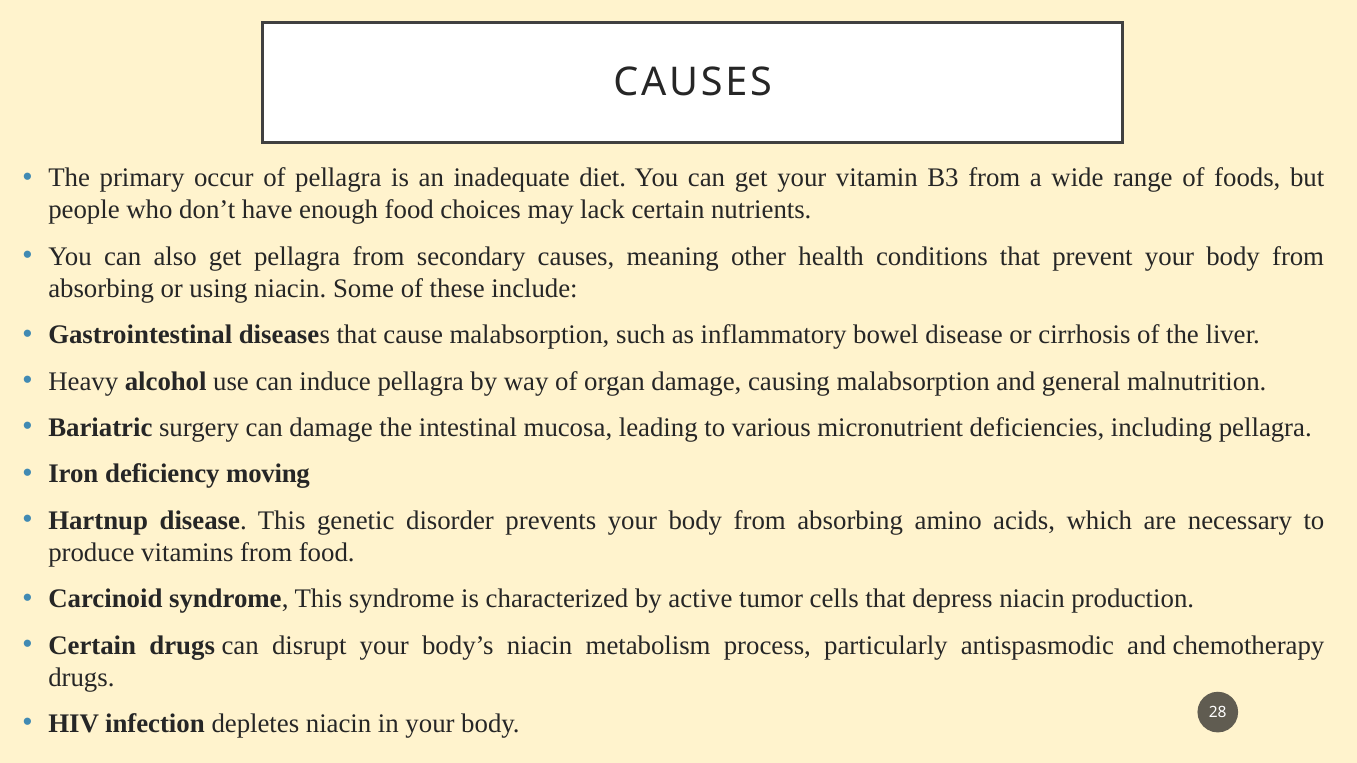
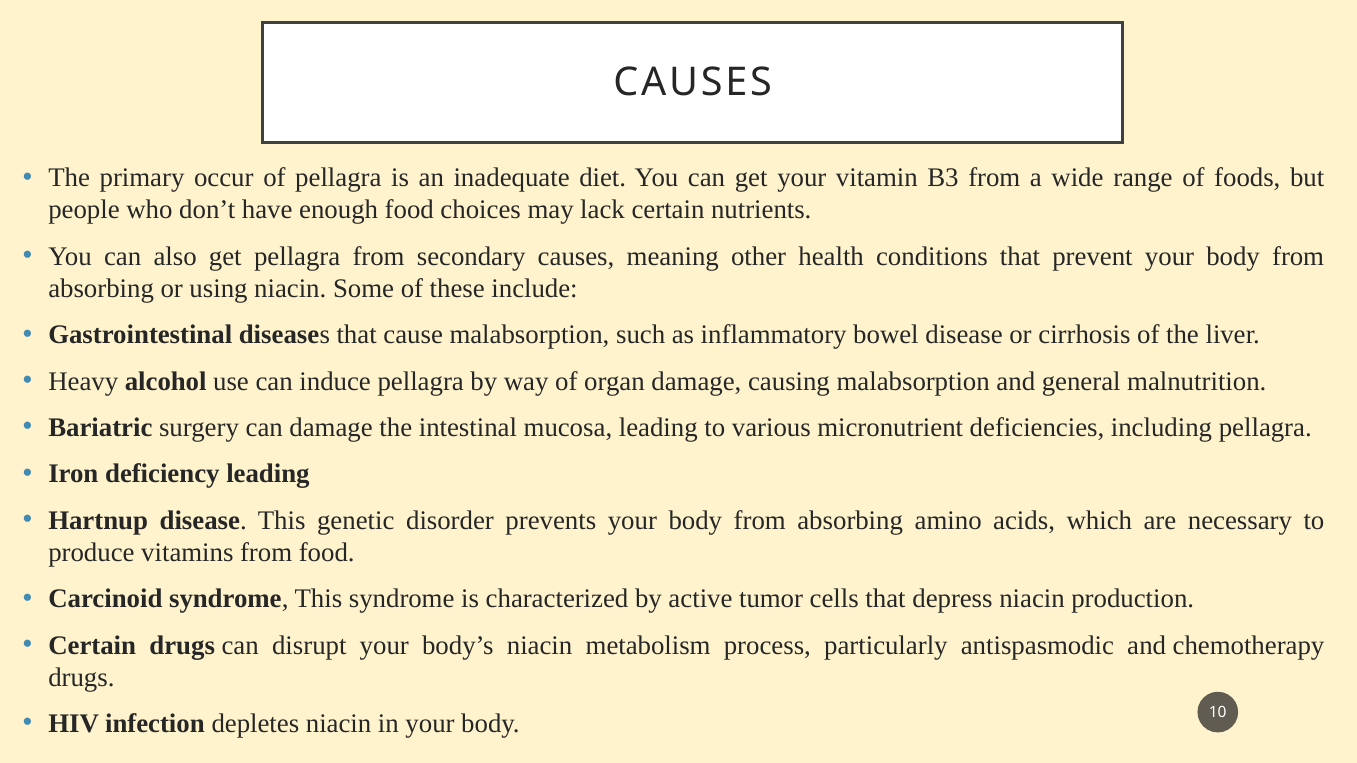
deficiency moving: moving -> leading
28: 28 -> 10
